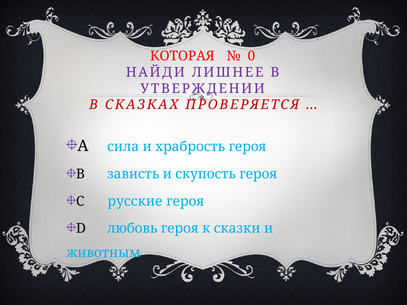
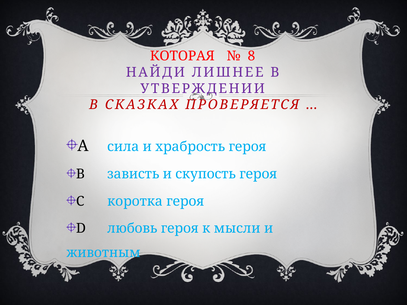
0: 0 -> 8
русские: русские -> коротка
сказки: сказки -> мысли
